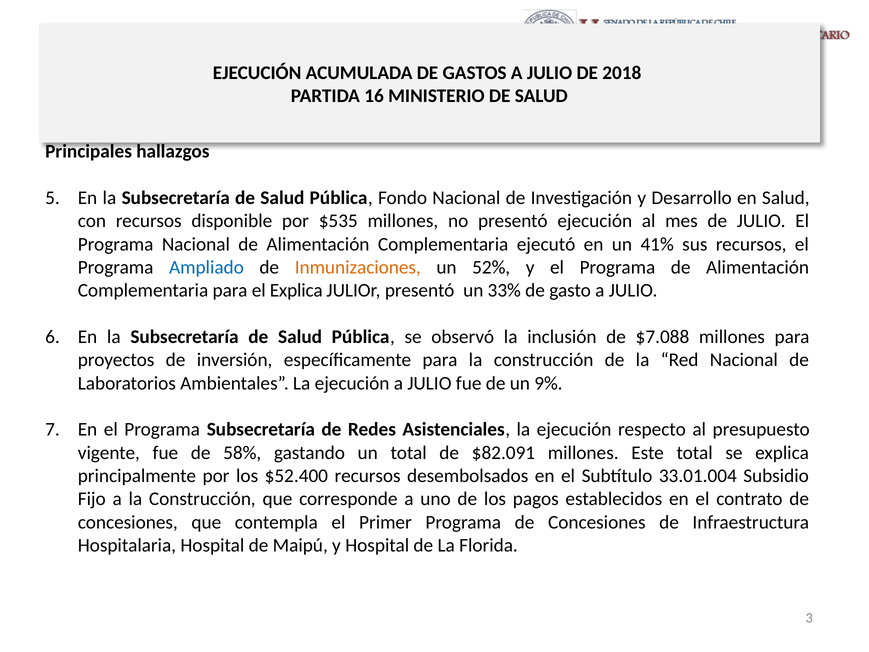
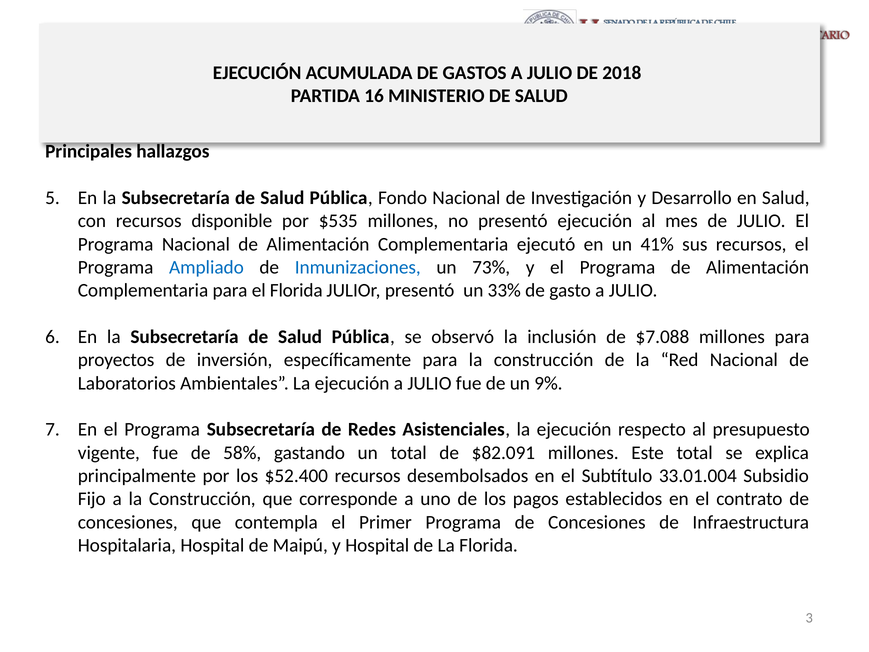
Inmunizaciones colour: orange -> blue
52%: 52% -> 73%
el Explica: Explica -> Florida
